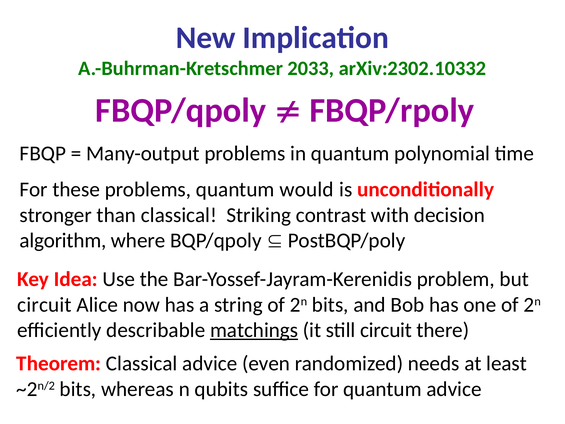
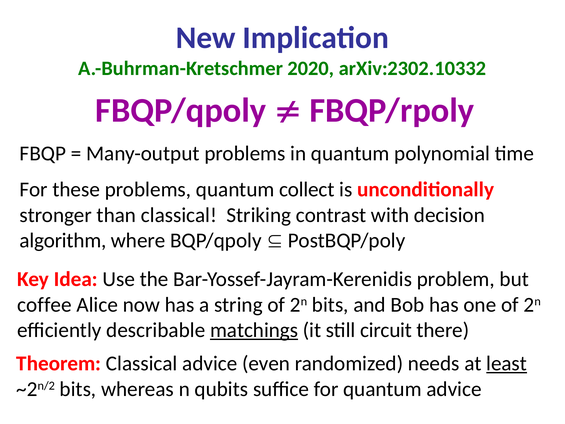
2033: 2033 -> 2020
would: would -> collect
circuit at (44, 305): circuit -> coffee
least underline: none -> present
